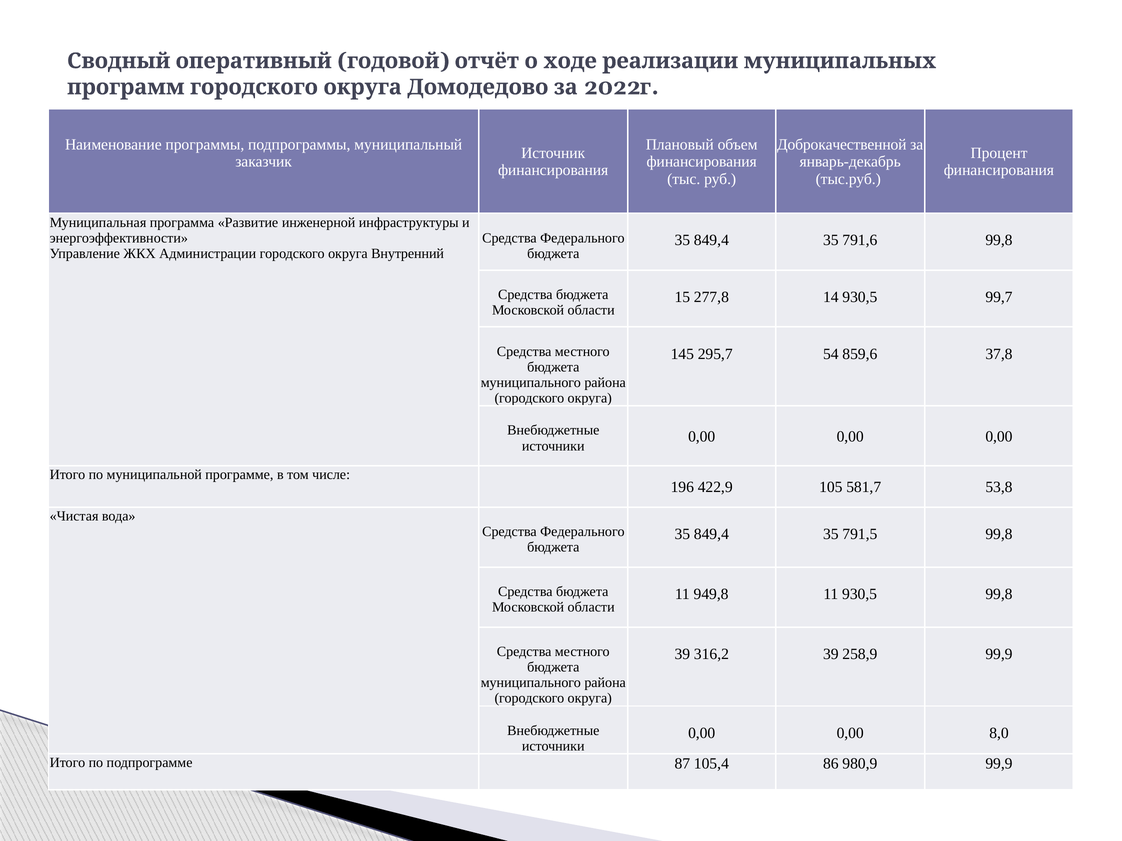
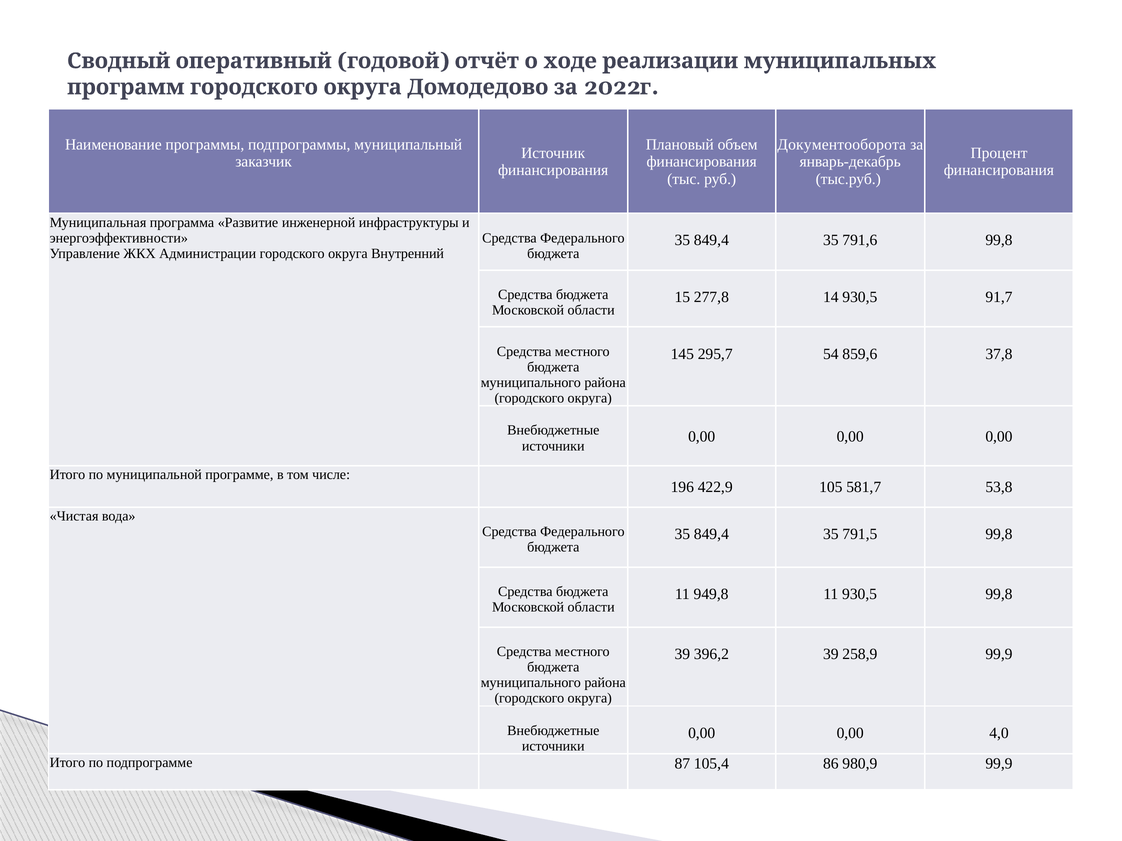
Доброкачественной: Доброкачественной -> Документооборота
99,7: 99,7 -> 91,7
316,2: 316,2 -> 396,2
8,0: 8,0 -> 4,0
